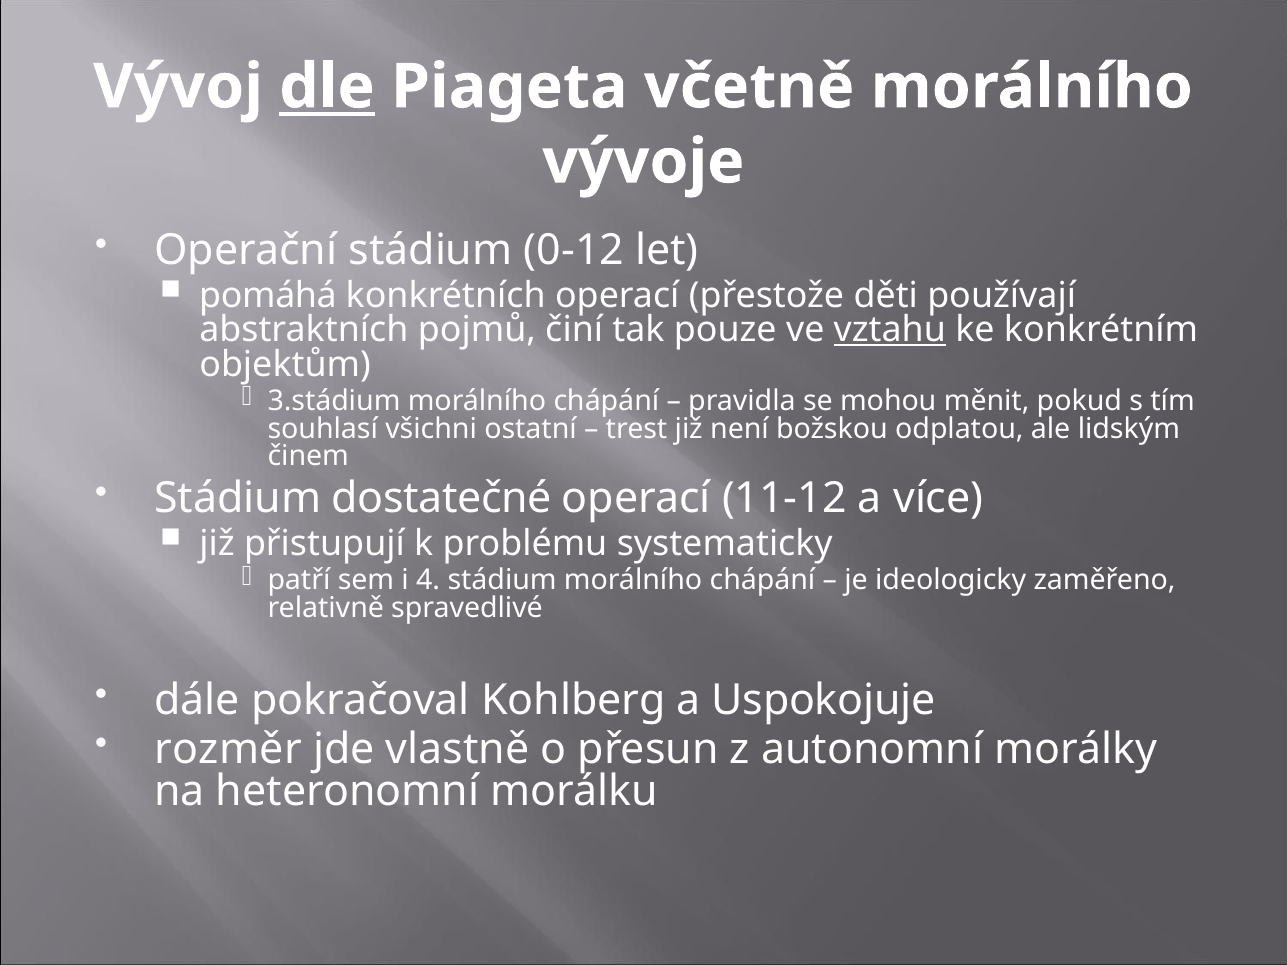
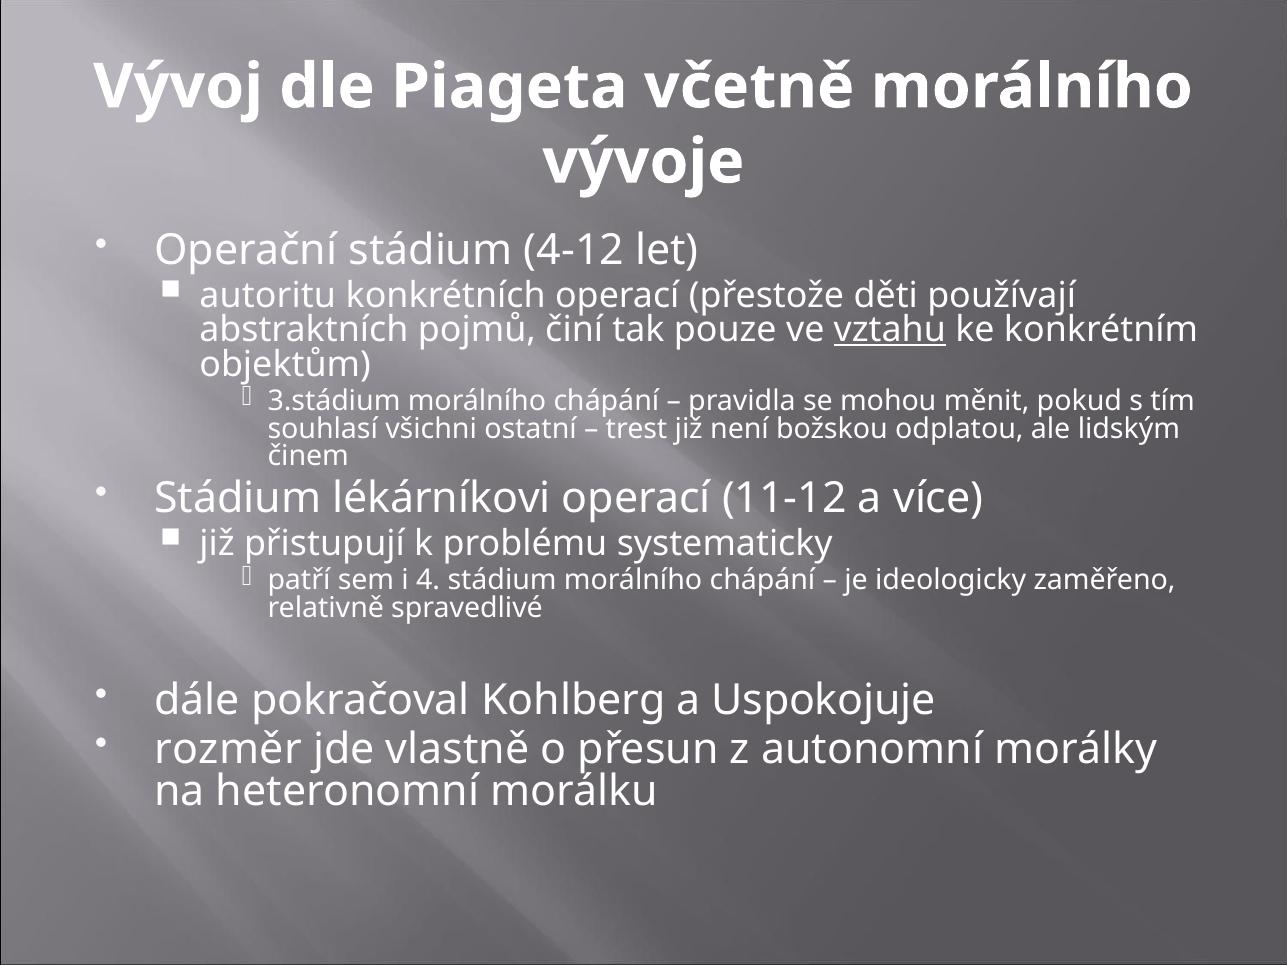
dle underline: present -> none
0-12: 0-12 -> 4-12
pomáhá: pomáhá -> autoritu
dostatečné: dostatečné -> lékárníkovi
